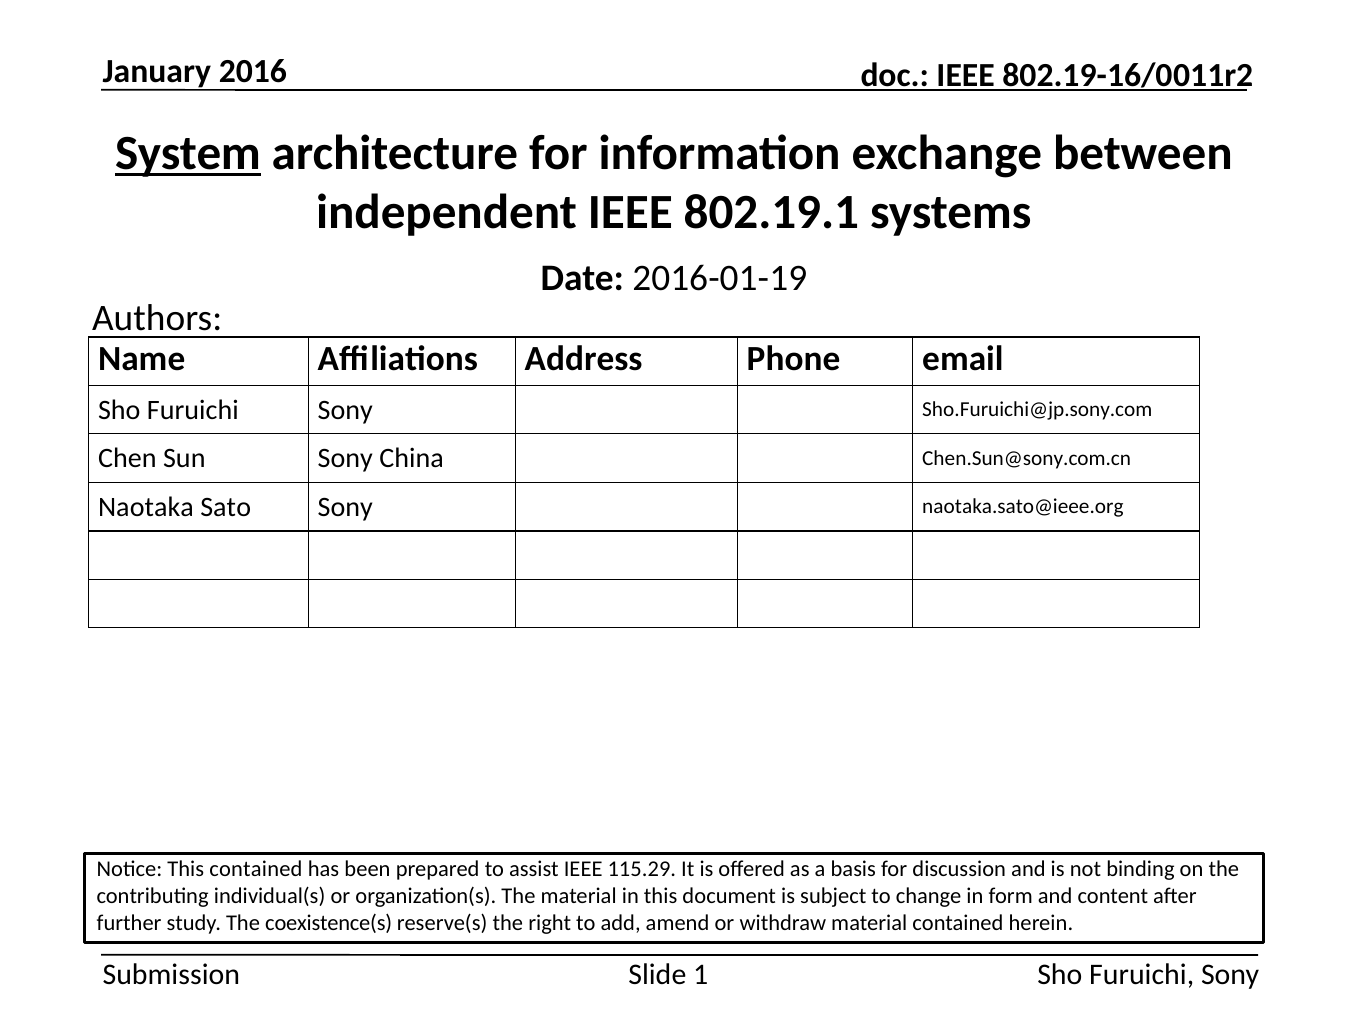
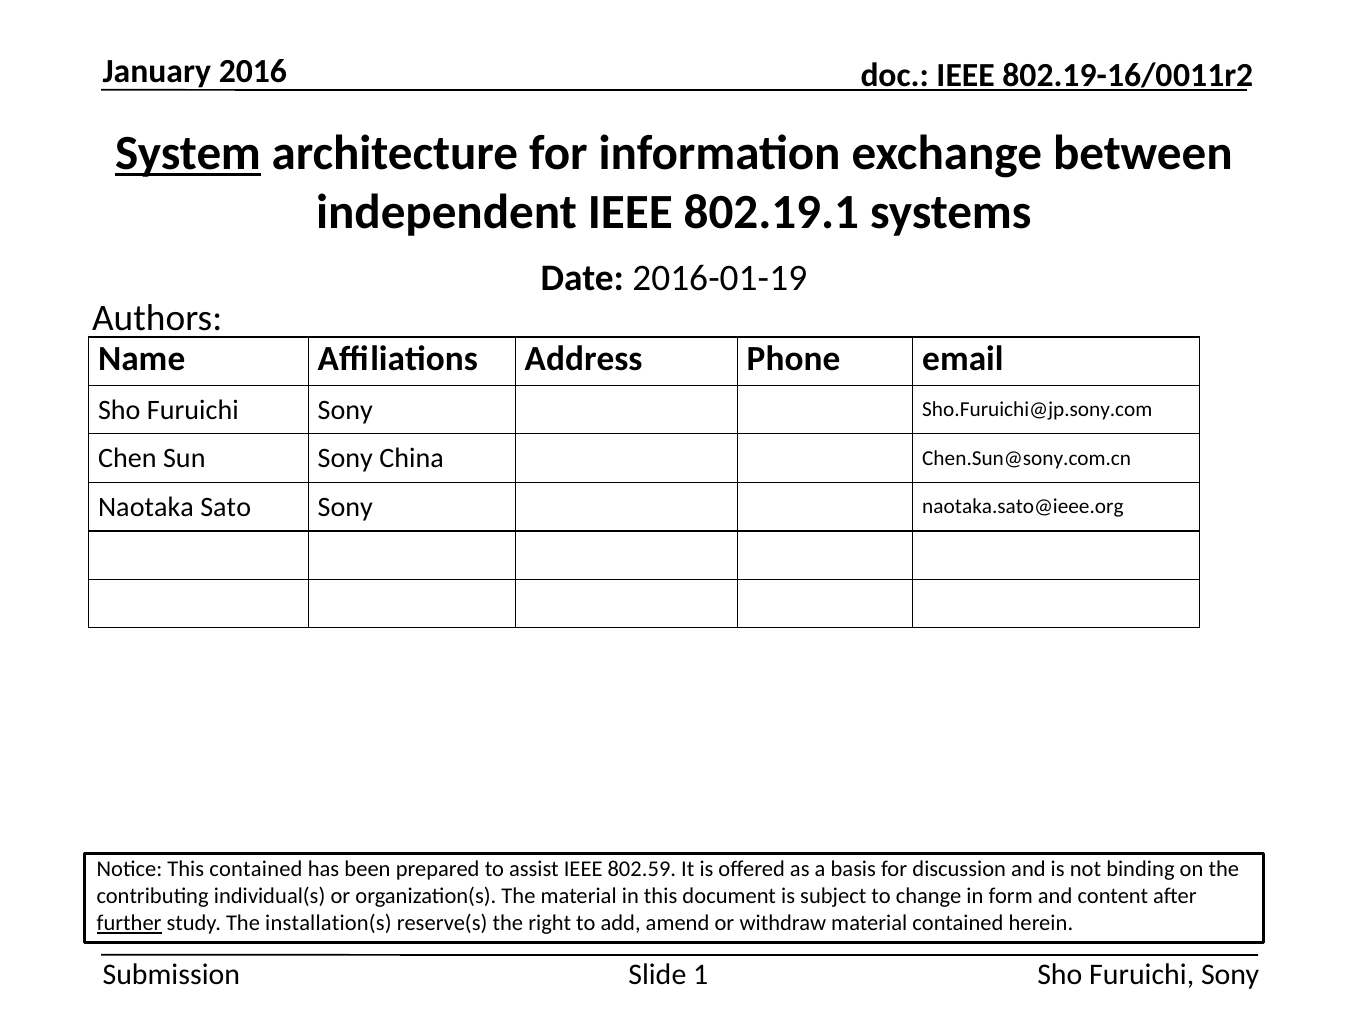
115.29: 115.29 -> 802.59
further underline: none -> present
coexistence(s: coexistence(s -> installation(s
